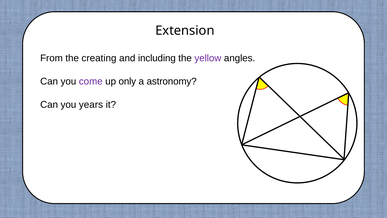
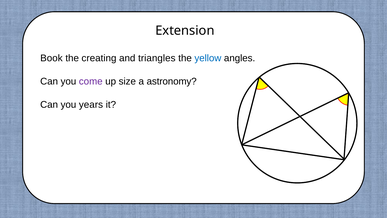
From: From -> Book
including: including -> triangles
yellow colour: purple -> blue
only: only -> size
